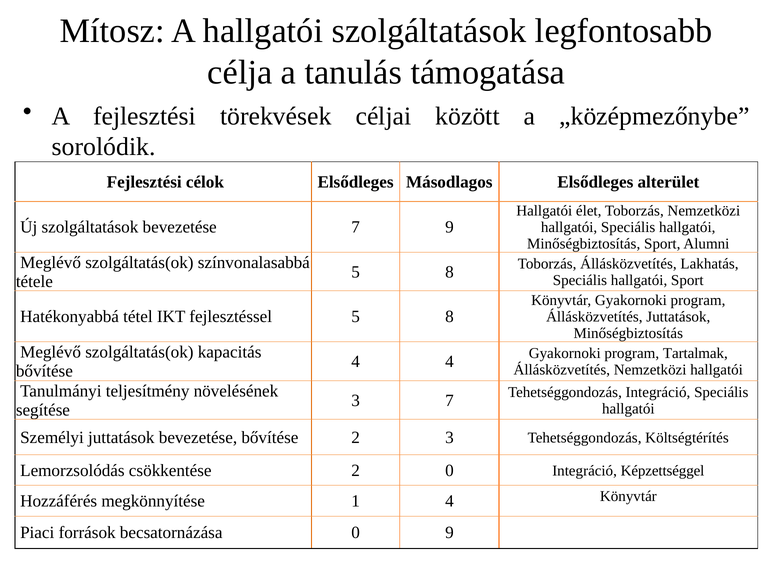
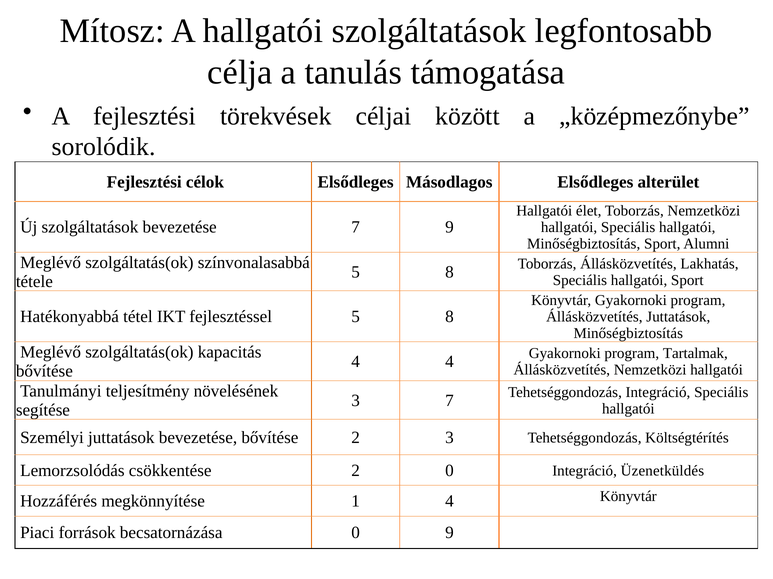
Képzettséggel: Képzettséggel -> Üzenetküldés
